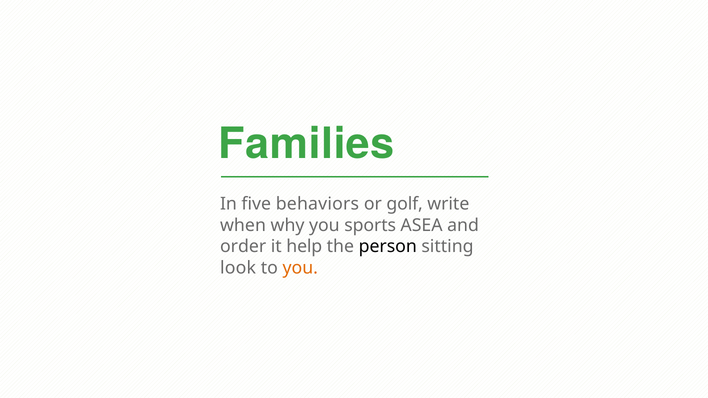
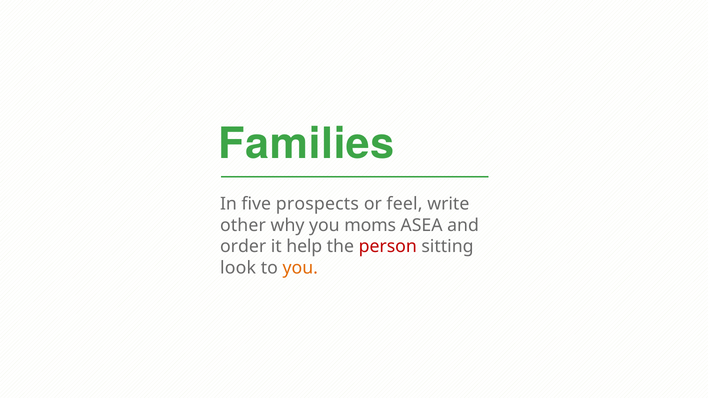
behaviors: behaviors -> prospects
golf: golf -> feel
when: when -> other
sports: sports -> moms
person colour: black -> red
